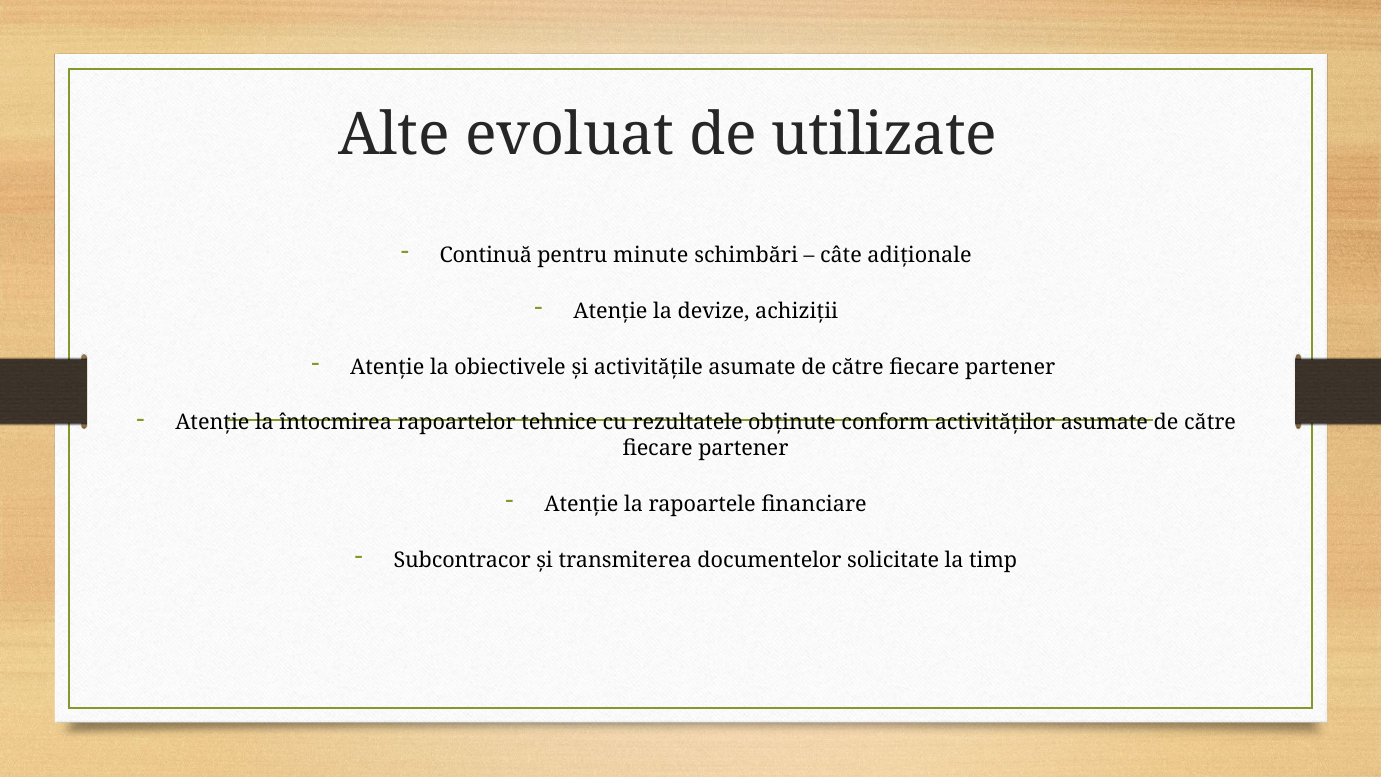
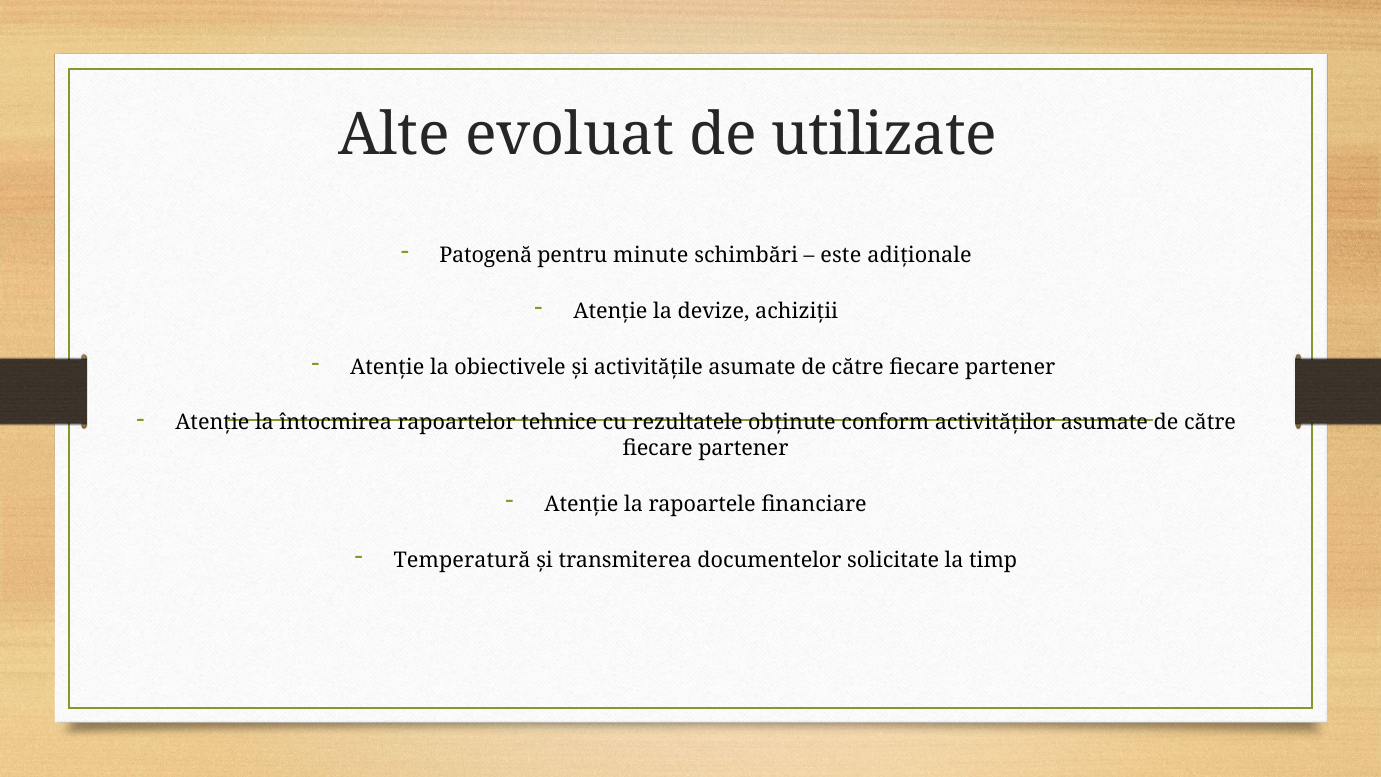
Continuă: Continuă -> Patogenă
câte: câte -> este
Subcontracor: Subcontracor -> Temperatură
